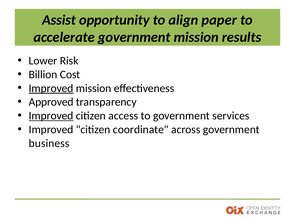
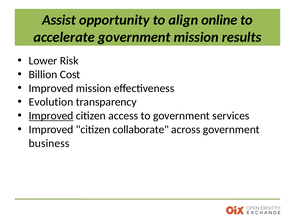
paper: paper -> online
Improved at (51, 88) underline: present -> none
Approved: Approved -> Evolution
coordinate: coordinate -> collaborate
